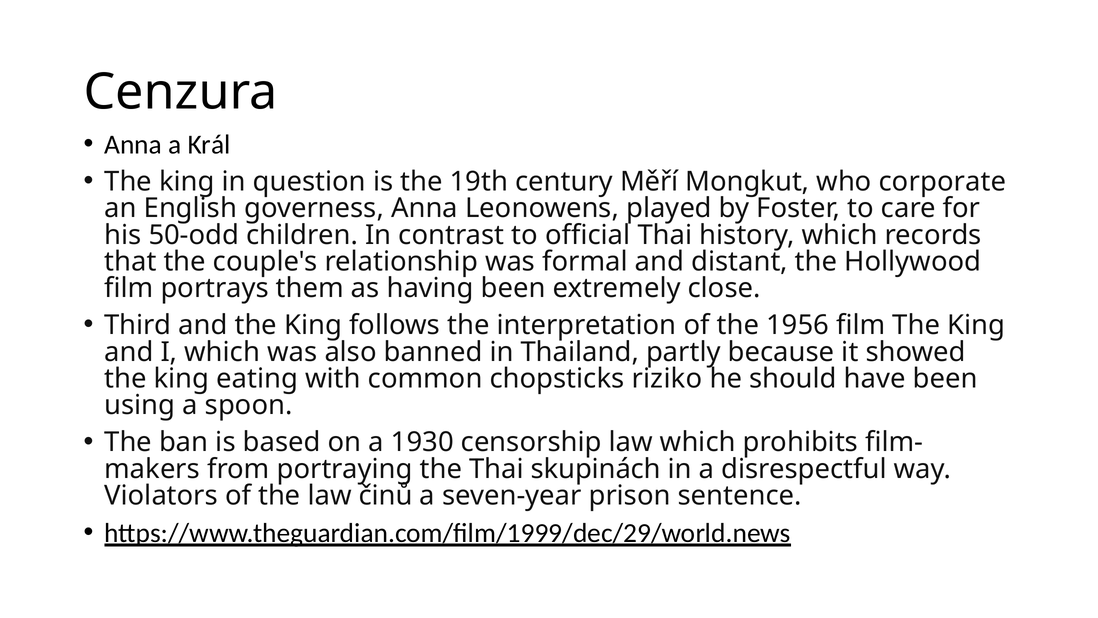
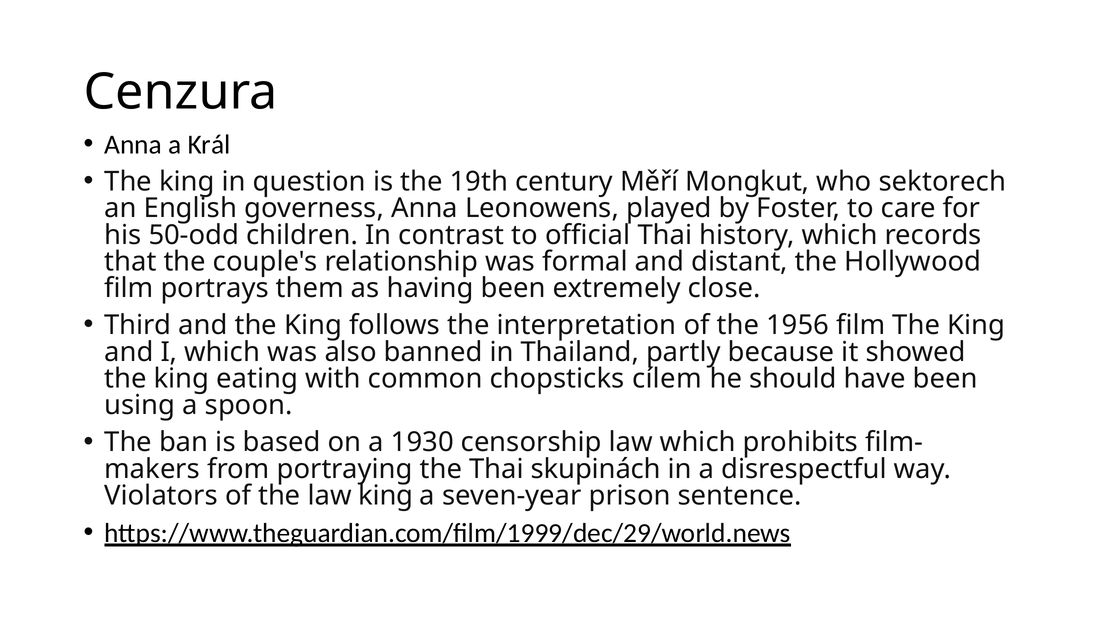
corporate: corporate -> sektorech
riziko: riziko -> cílem
law činů: činů -> king
